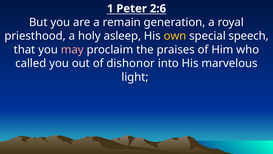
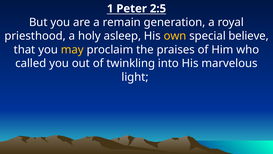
2:6: 2:6 -> 2:5
speech: speech -> believe
may colour: pink -> yellow
dishonor: dishonor -> twinkling
